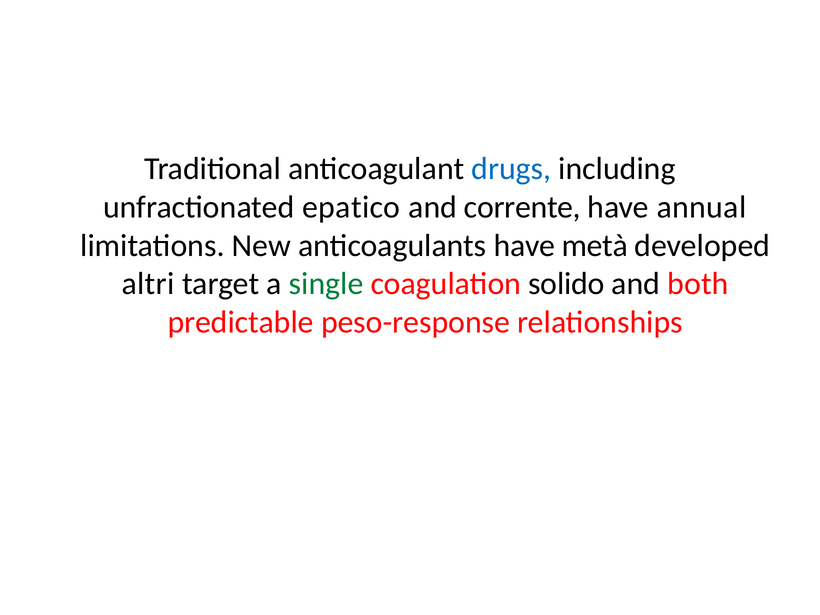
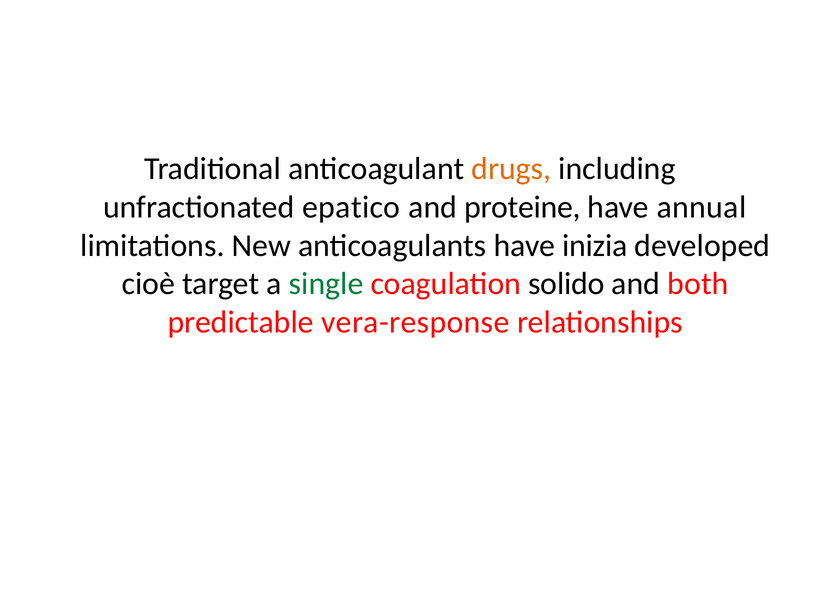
drugs colour: blue -> orange
corrente: corrente -> proteine
metà: metà -> inizia
altri: altri -> cioè
peso-response: peso-response -> vera-response
